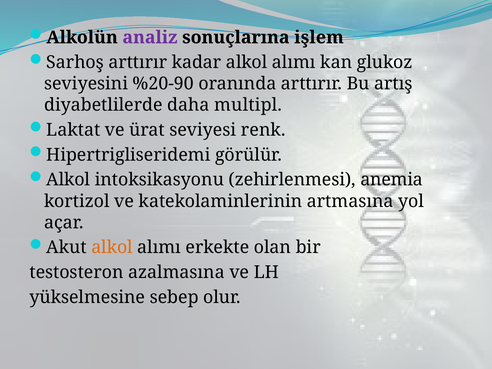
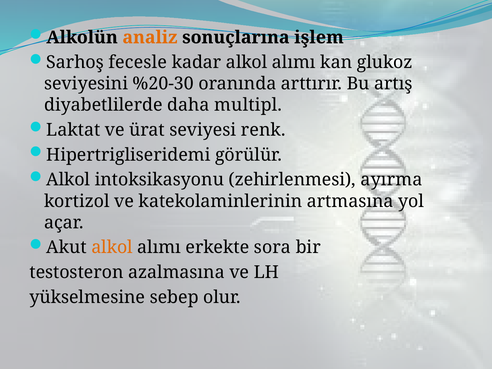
analiz colour: purple -> orange
Sarhoş arttırır: arttırır -> fecesle
%20-90: %20-90 -> %20-30
anemia: anemia -> ayırma
olan: olan -> sora
